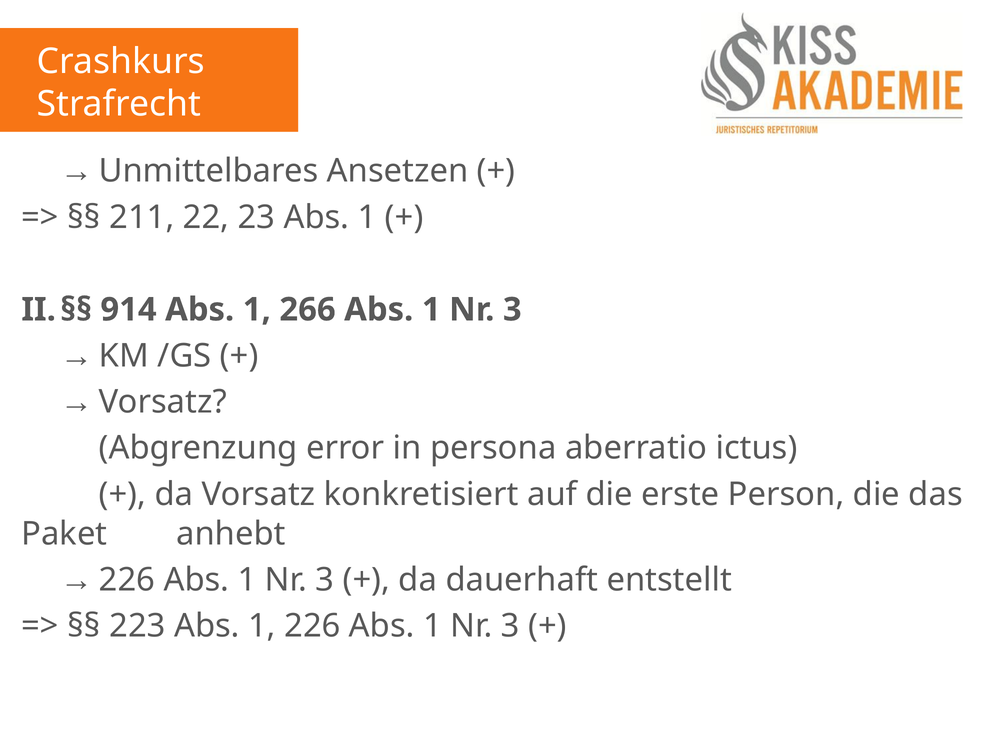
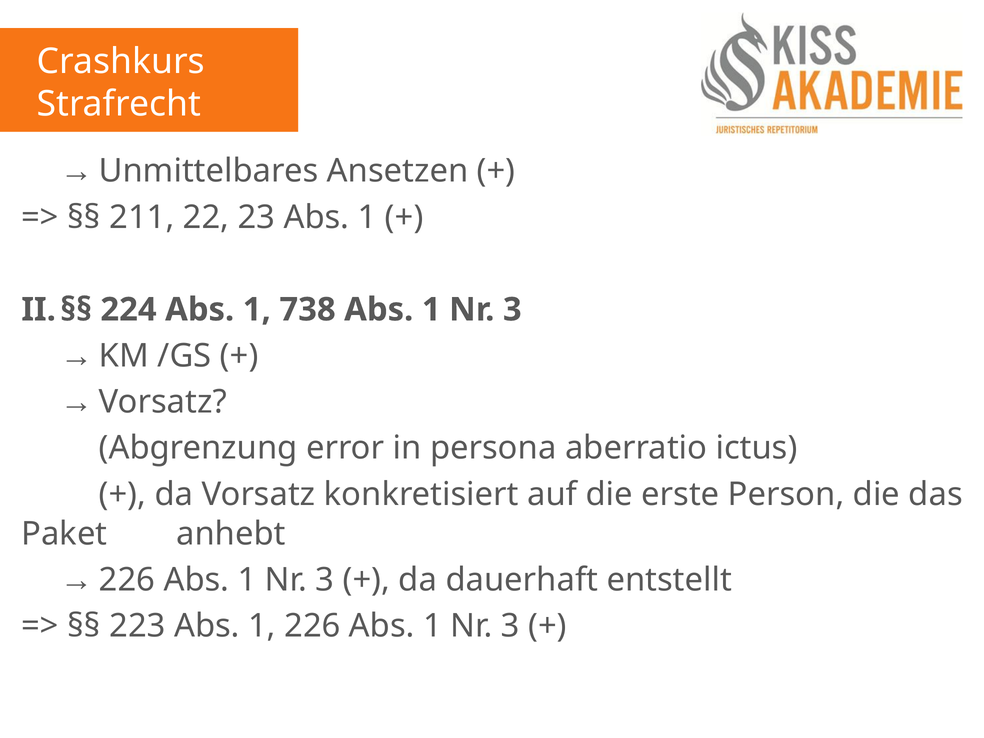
914: 914 -> 224
266: 266 -> 738
